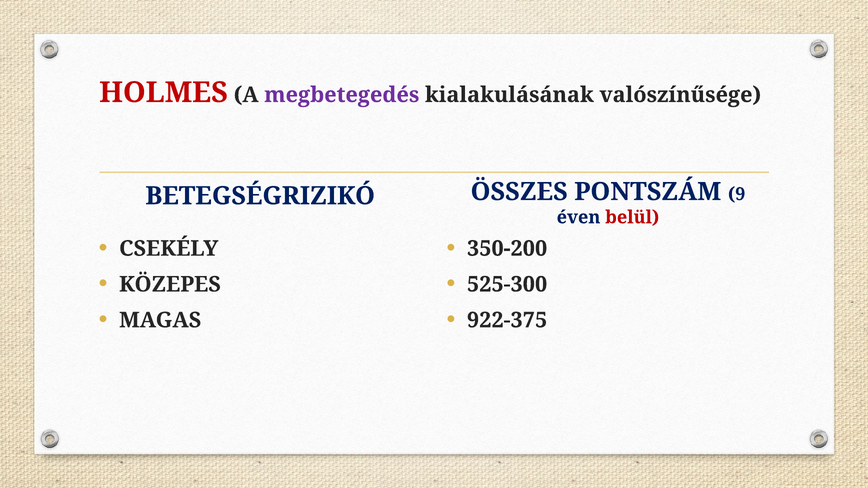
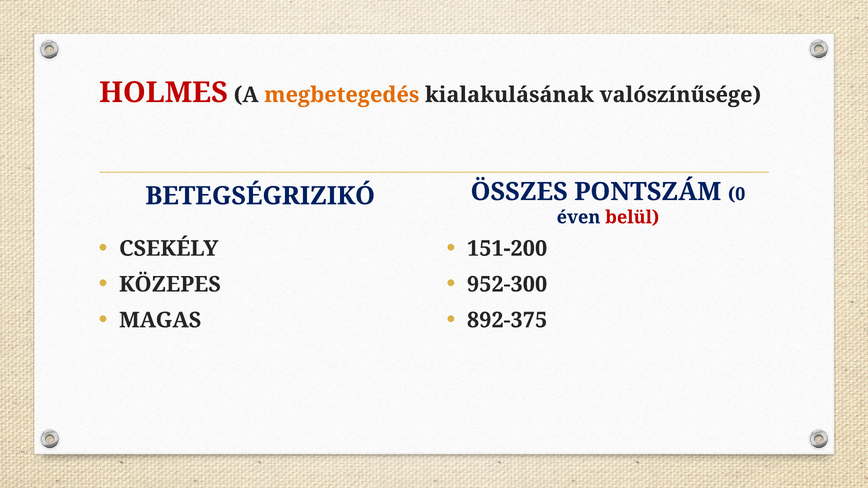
megbetegedés colour: purple -> orange
9: 9 -> 0
350-200: 350-200 -> 151-200
525-300: 525-300 -> 952-300
922-375: 922-375 -> 892-375
